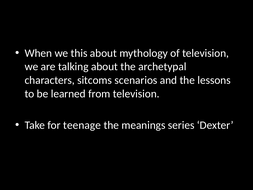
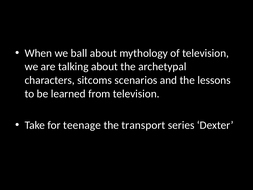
this: this -> ball
meanings: meanings -> transport
